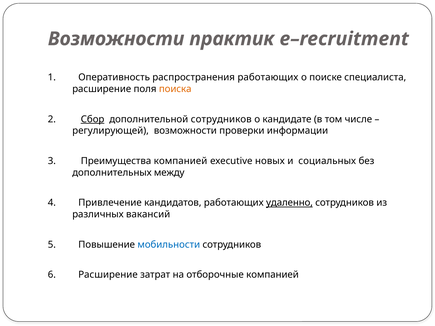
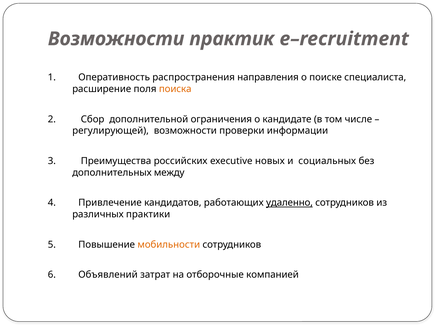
распространения работающих: работающих -> направления
Сбор underline: present -> none
дополнительной сотрудников: сотрудников -> ограничения
Преимущества компанией: компанией -> российских
вакансий: вакансий -> практики
мобильности colour: blue -> orange
6 Расширение: Расширение -> Объявлений
